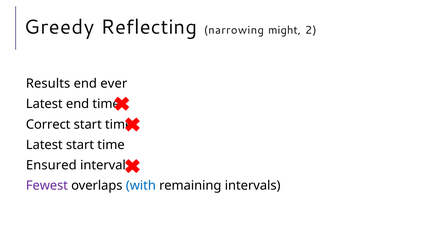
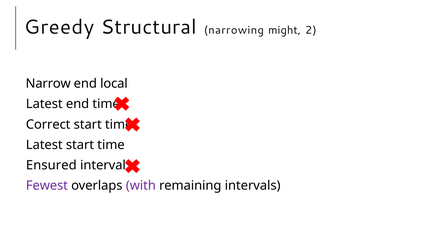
Reflecting: Reflecting -> Structural
Results: Results -> Narrow
ever: ever -> local
with colour: blue -> purple
